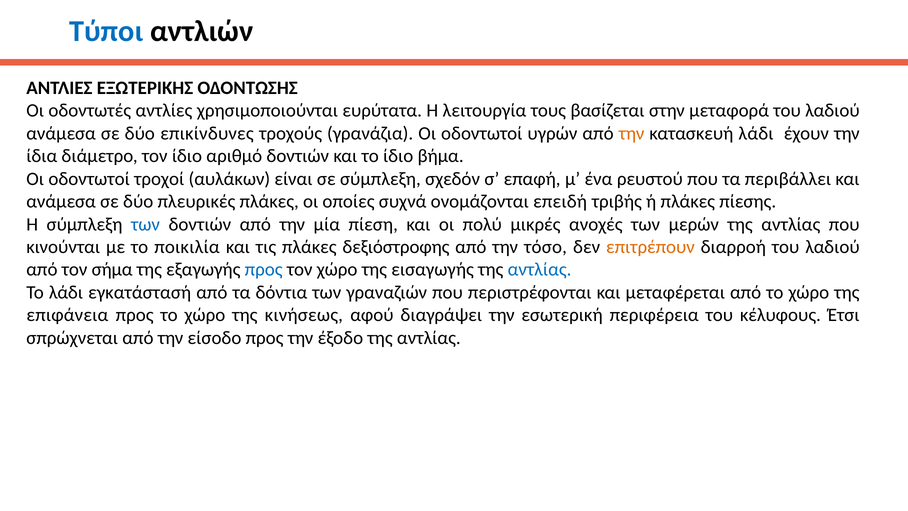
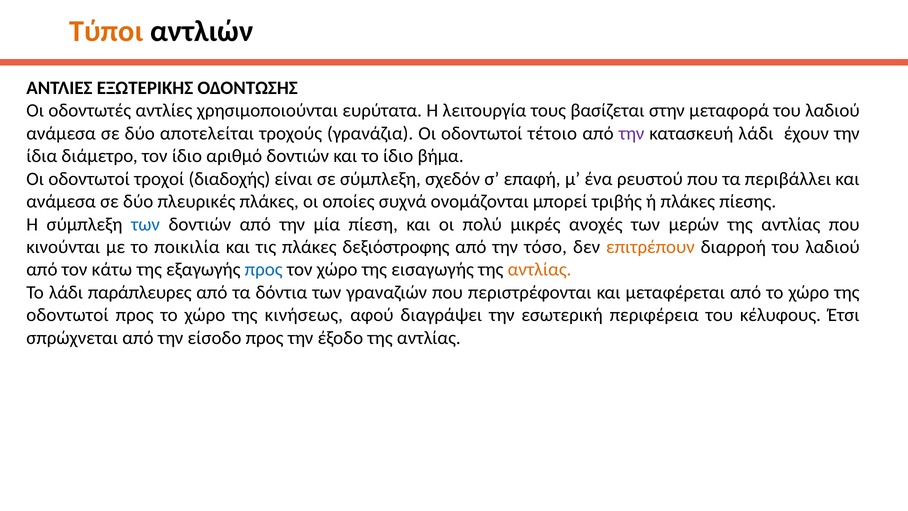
Τύποι colour: blue -> orange
επικίνδυνες: επικίνδυνες -> αποτελείται
υγρών: υγρών -> τέτοιο
την at (632, 133) colour: orange -> purple
αυλάκων: αυλάκων -> διαδοχής
επειδή: επειδή -> μπορεί
σήμα: σήμα -> κάτω
αντλίας at (540, 270) colour: blue -> orange
εγκατάστασή: εγκατάστασή -> παράπλευρες
επιφάνεια at (67, 315): επιφάνεια -> οδοντωτοί
